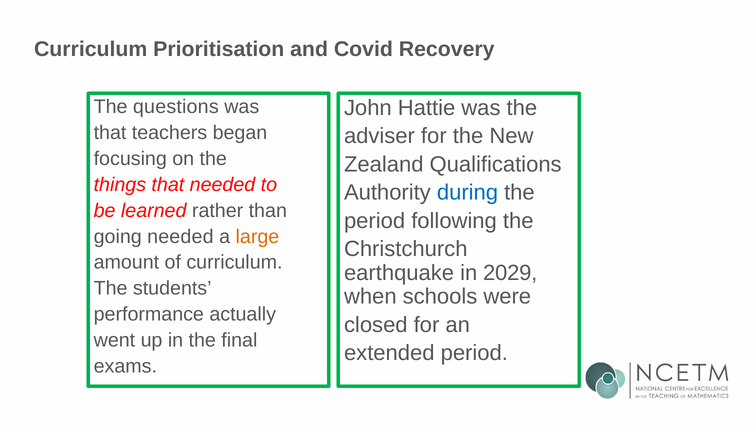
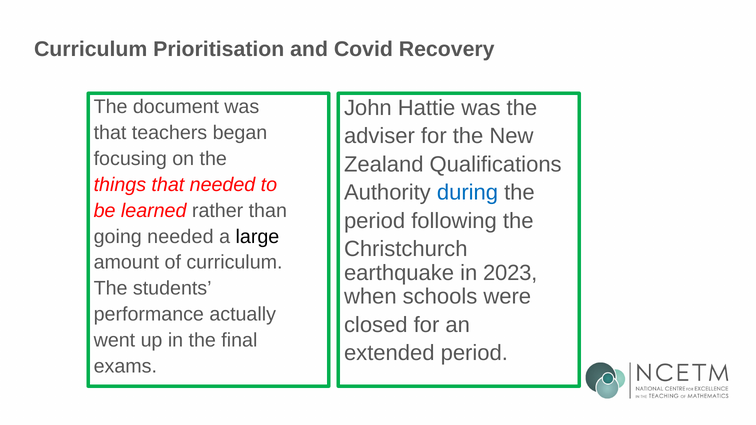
questions: questions -> document
large colour: orange -> black
2029: 2029 -> 2023
